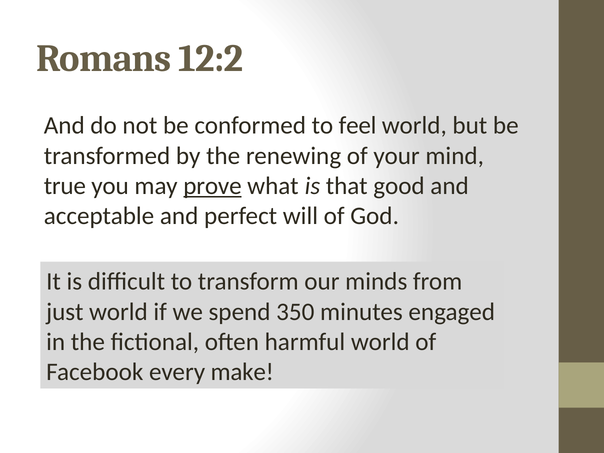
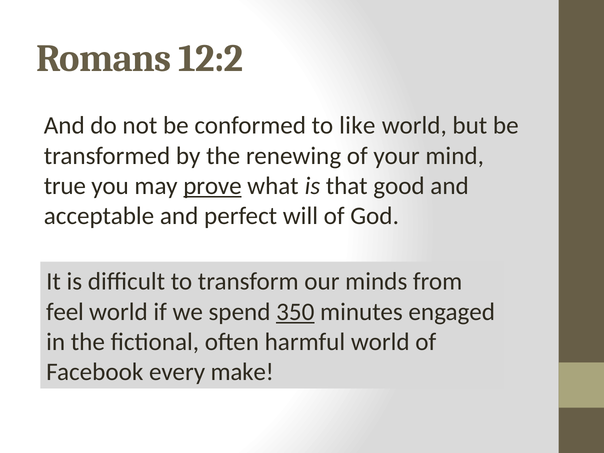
feel: feel -> like
just: just -> feel
350 underline: none -> present
